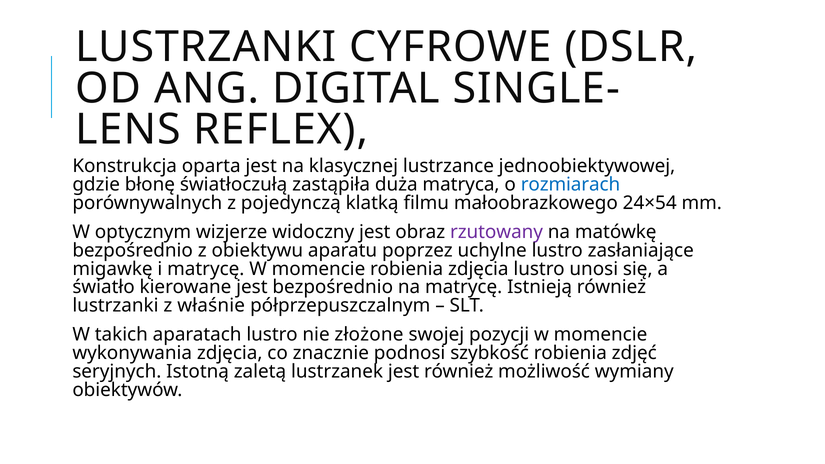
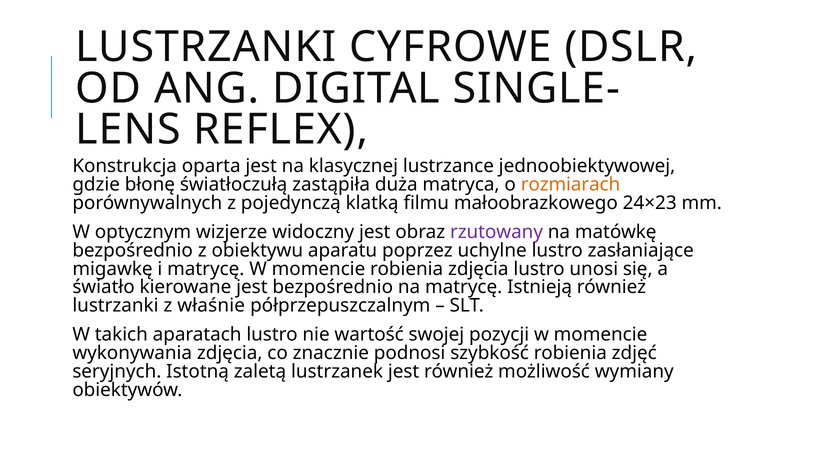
rozmiarach colour: blue -> orange
24×54: 24×54 -> 24×23
złożone: złożone -> wartość
